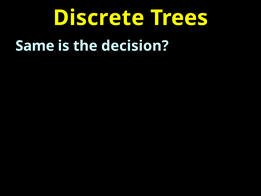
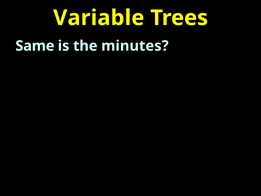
Discrete: Discrete -> Variable
decision: decision -> minutes
